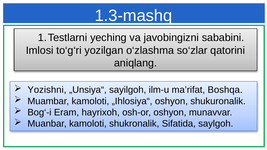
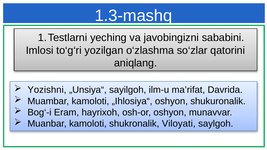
Boshqa: Boshqa -> Davrida
Sifatida: Sifatida -> Viloyati
